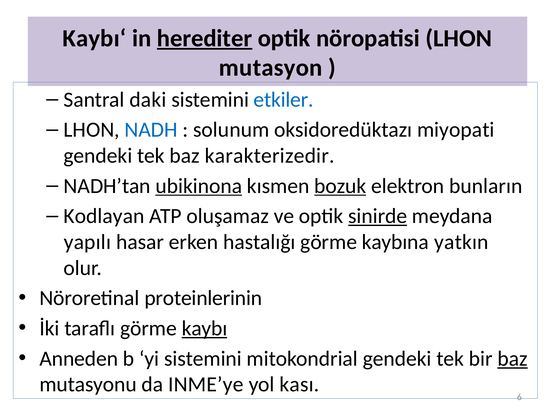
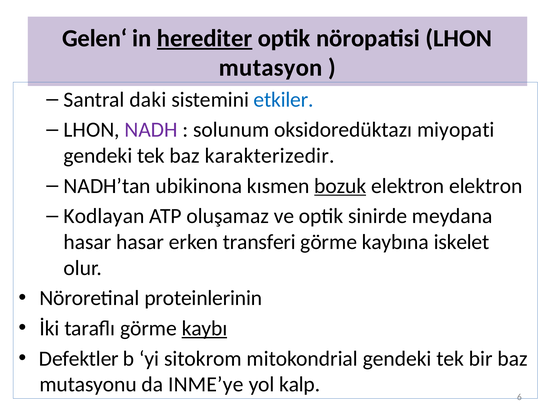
Kaybı‘: Kaybı‘ -> Gelen‘
NADH colour: blue -> purple
ubikinona underline: present -> none
elektron bunların: bunların -> elektron
sinirde underline: present -> none
yapılı at (87, 242): yapılı -> hasar
hastalığı: hastalığı -> transferi
yatkın: yatkın -> iskelet
Anneden: Anneden -> Defektler
yi sistemini: sistemini -> sitokrom
baz at (512, 359) underline: present -> none
kası: kası -> kalp
